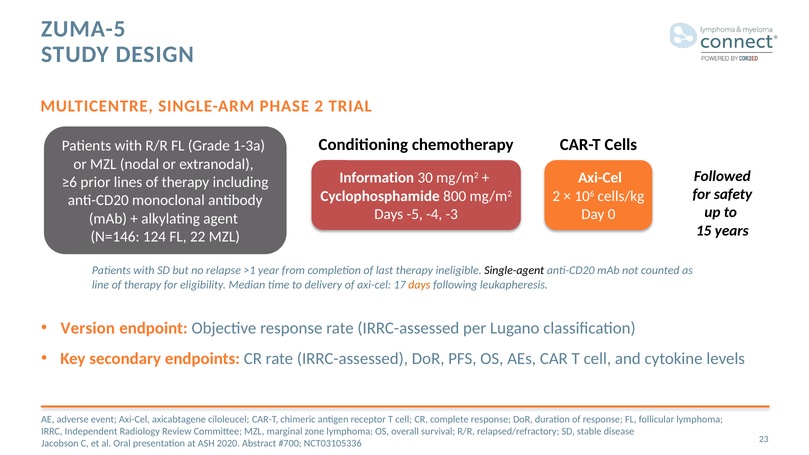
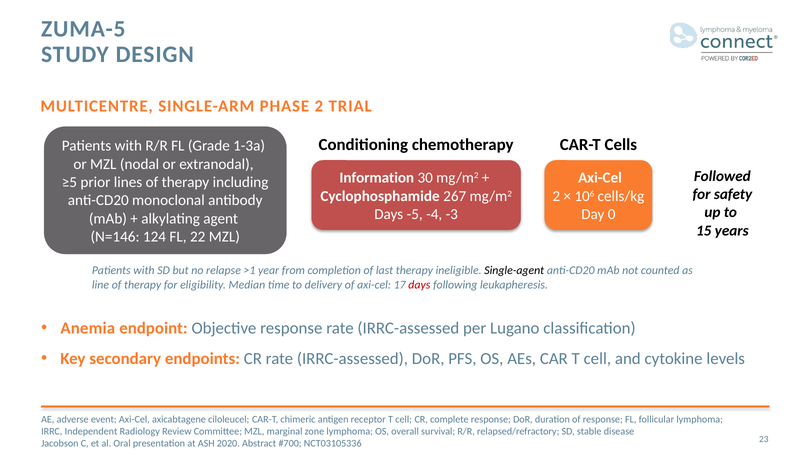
≥6: ≥6 -> ≥5
800: 800 -> 267
days at (419, 285) colour: orange -> red
Version: Version -> Anemia
